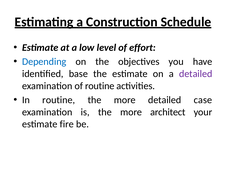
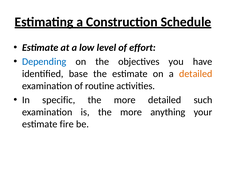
detailed at (196, 74) colour: purple -> orange
In routine: routine -> specific
case: case -> such
architect: architect -> anything
